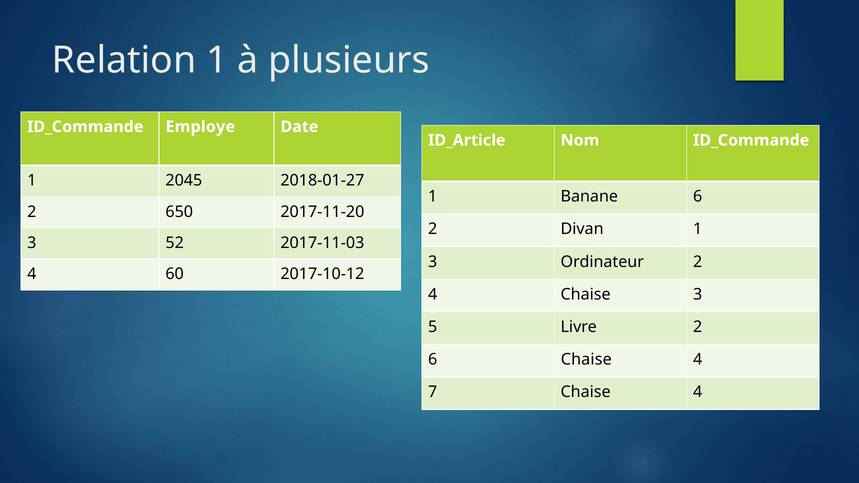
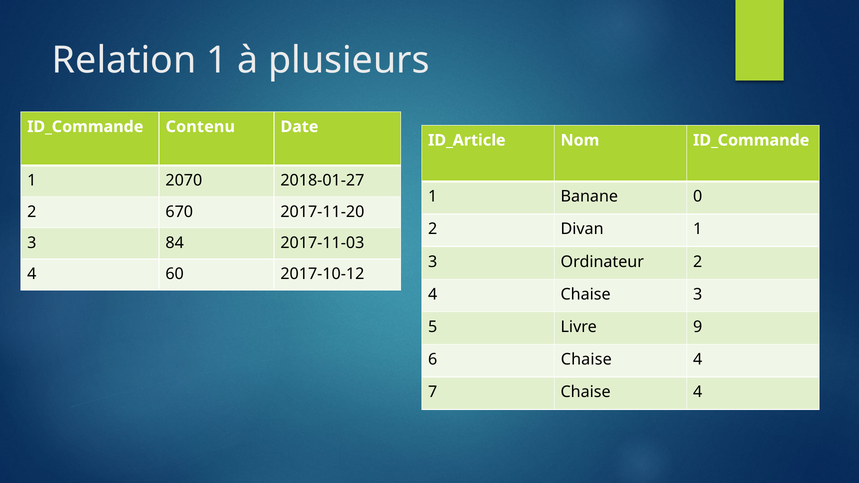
Employe: Employe -> Contenu
2045: 2045 -> 2070
Banane 6: 6 -> 0
650: 650 -> 670
52: 52 -> 84
Livre 2: 2 -> 9
